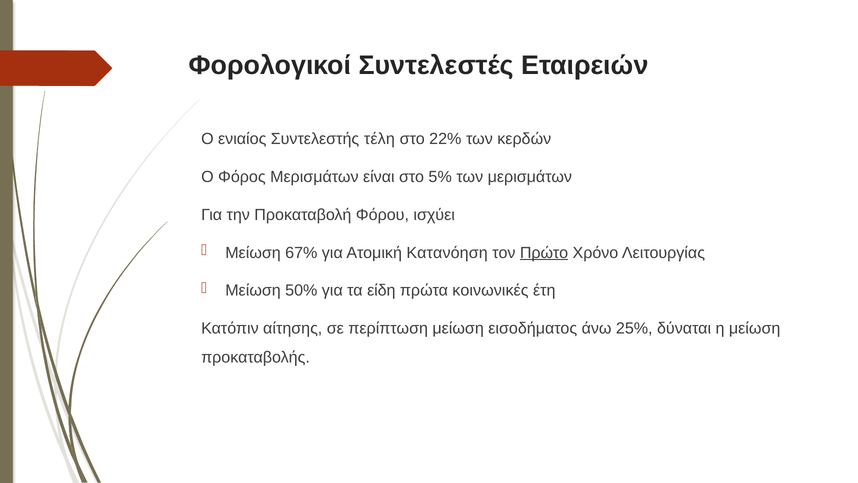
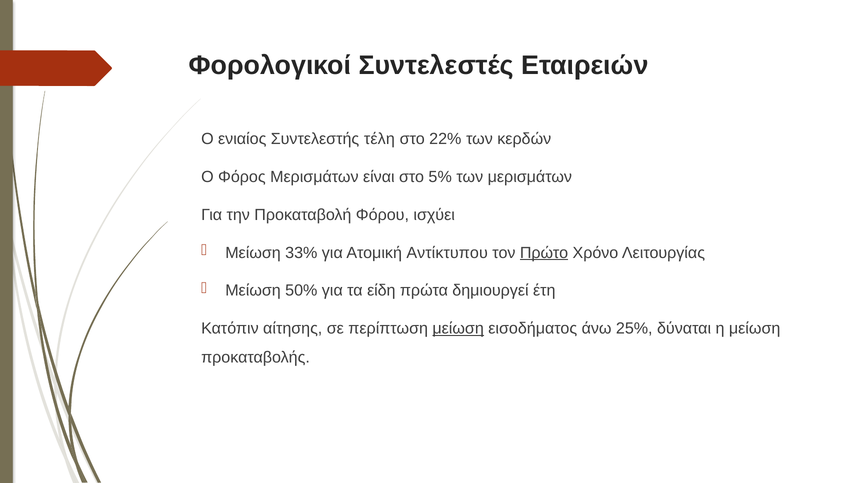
67%: 67% -> 33%
Κατανόηση: Κατανόηση -> Αντίκτυπου
κοινωνικές: κοινωνικές -> δημιουργεί
μείωση at (458, 328) underline: none -> present
